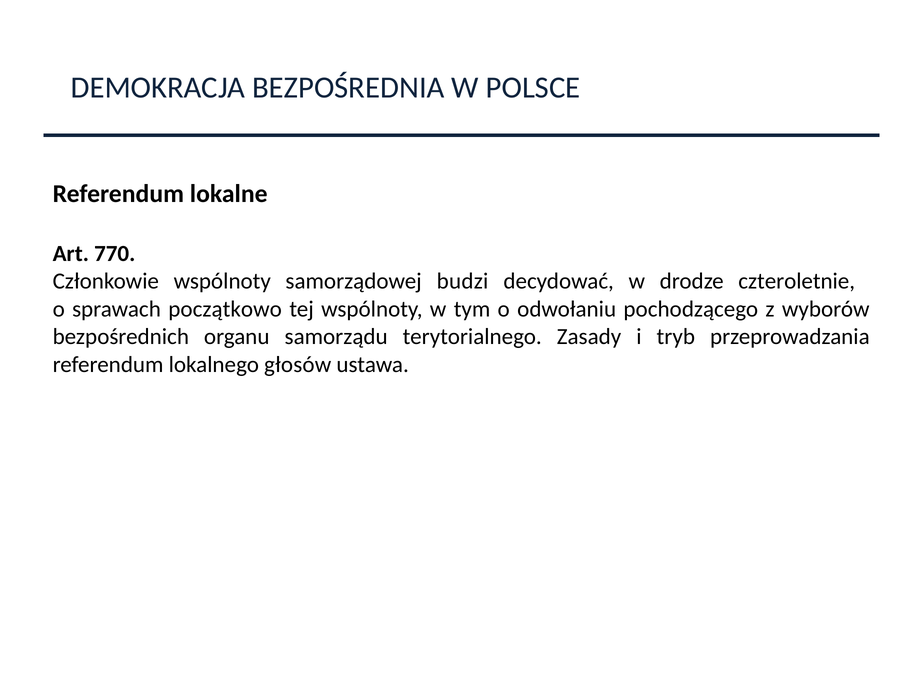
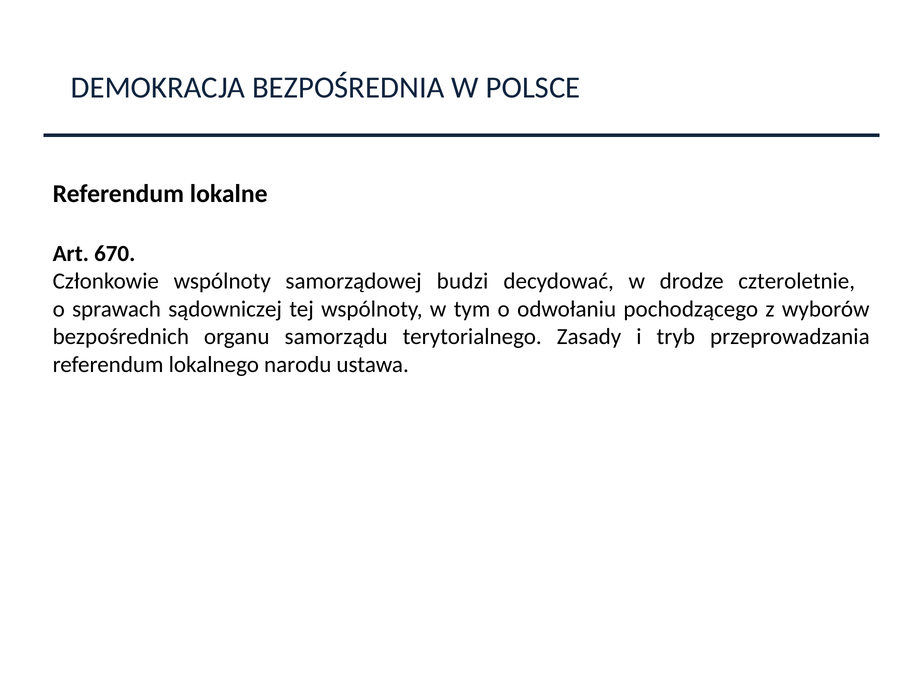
770: 770 -> 670
początkowo: początkowo -> sądowniczej
głosów: głosów -> narodu
